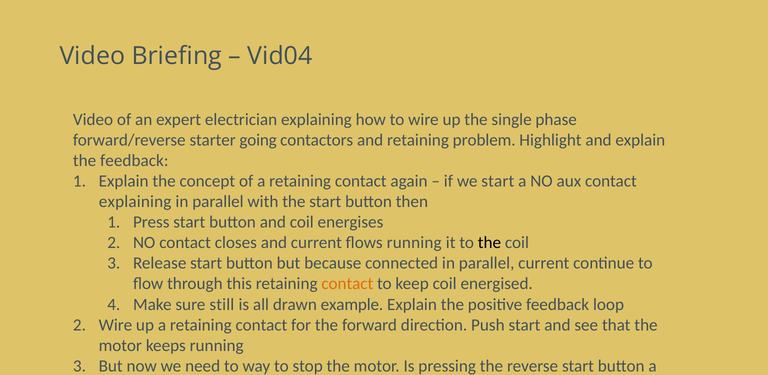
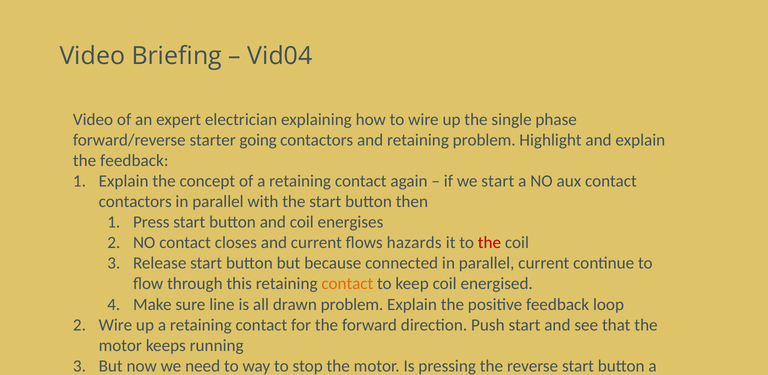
explaining at (135, 202): explaining -> contactors
flows running: running -> hazards
the at (489, 243) colour: black -> red
sure still: still -> line
drawn example: example -> problem
